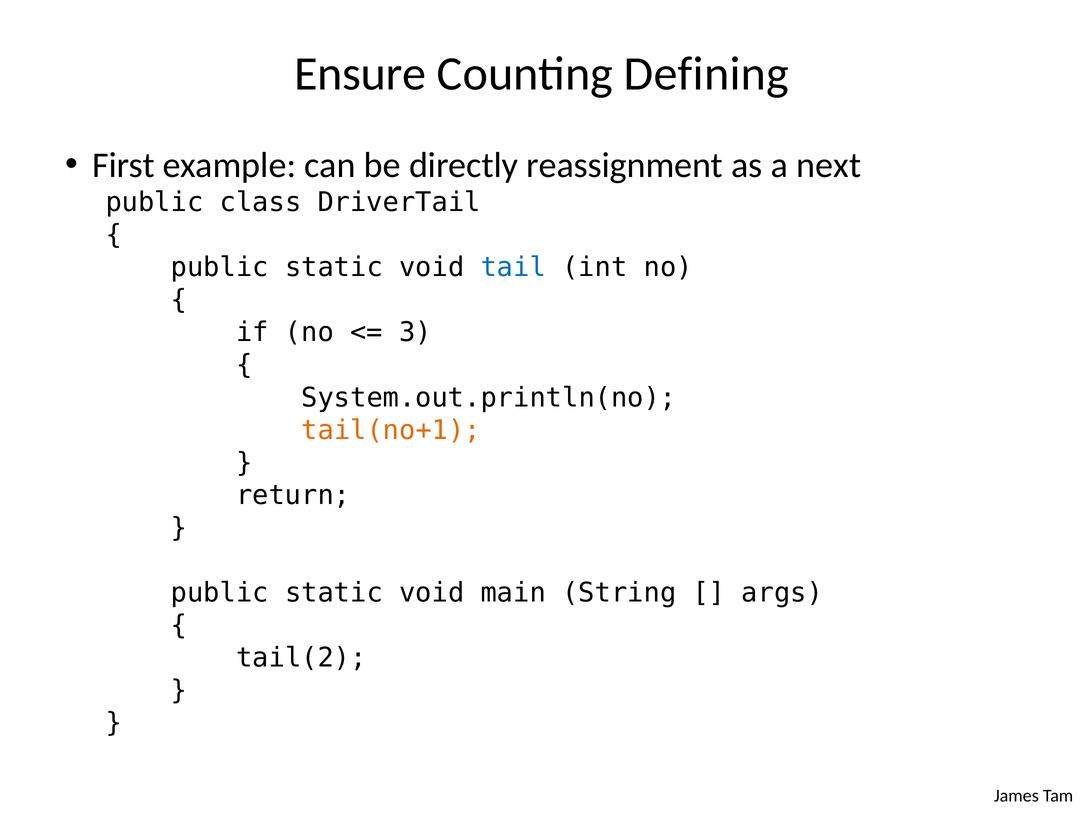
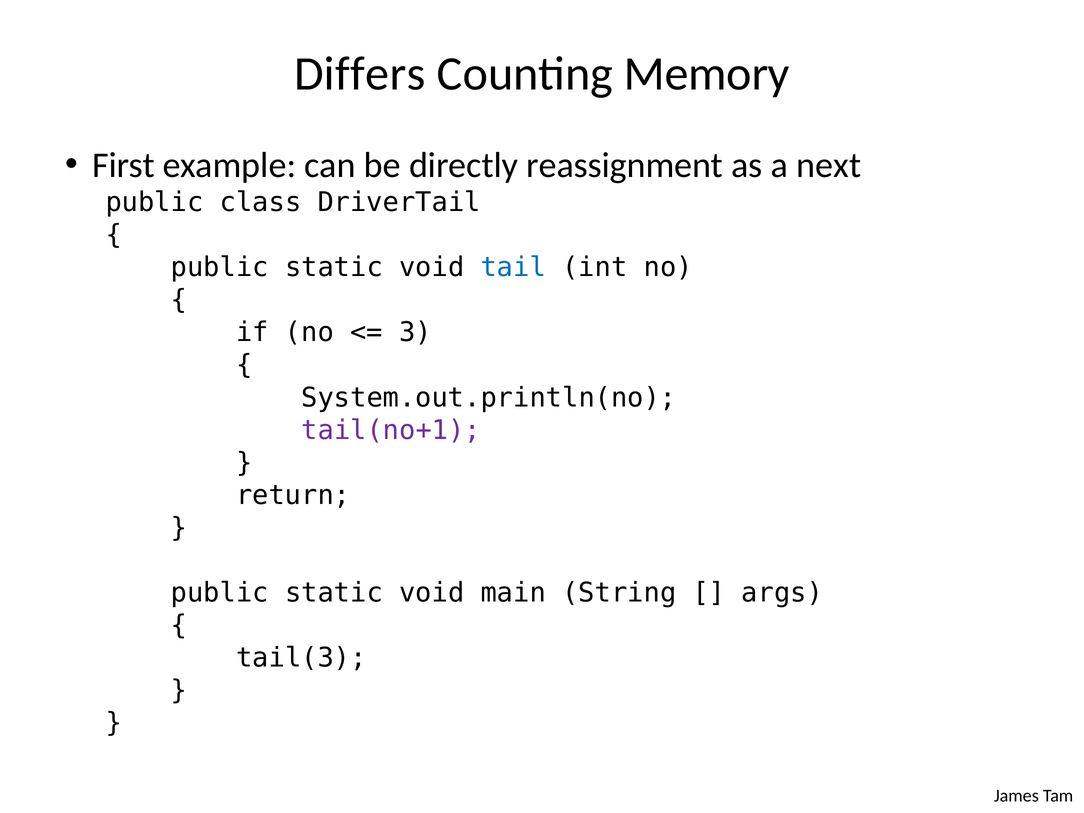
Ensure: Ensure -> Differs
Defining: Defining -> Memory
tail(no+1 colour: orange -> purple
tail(2: tail(2 -> tail(3
